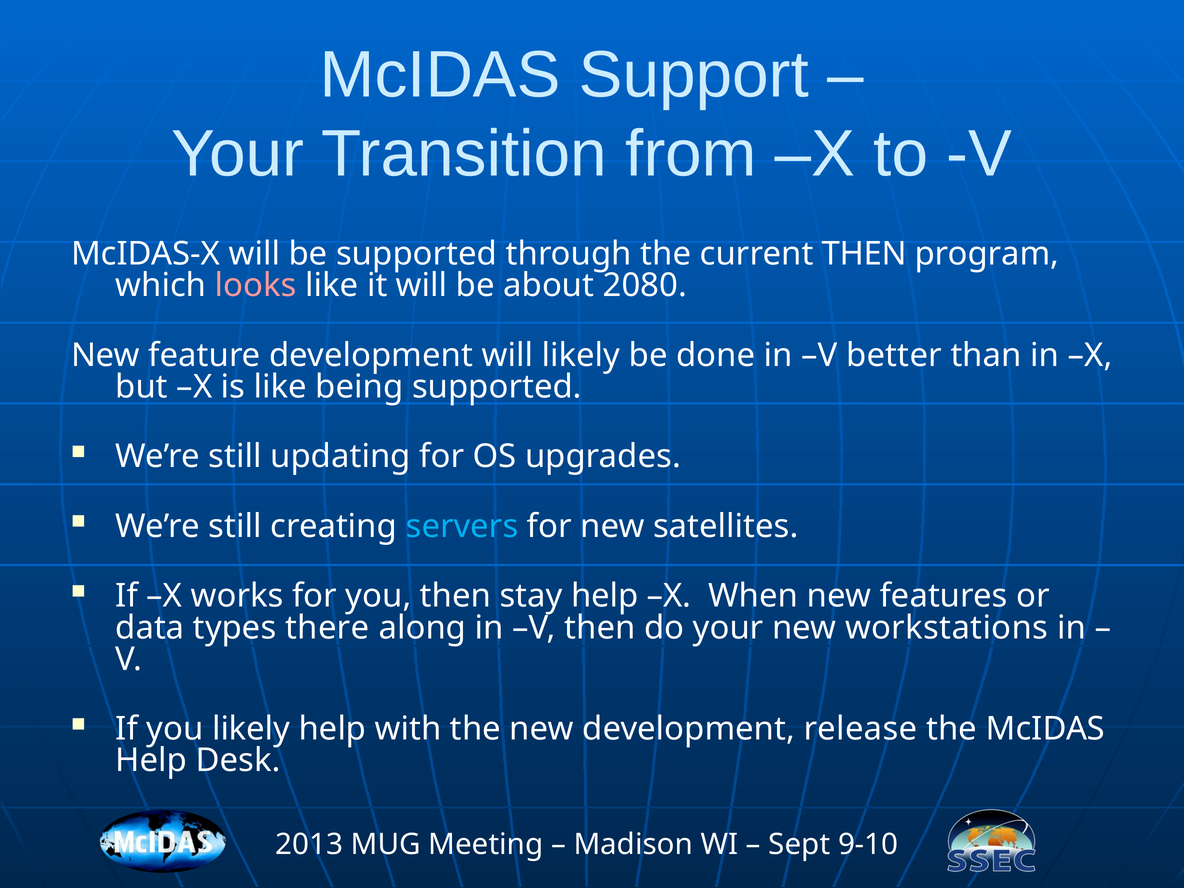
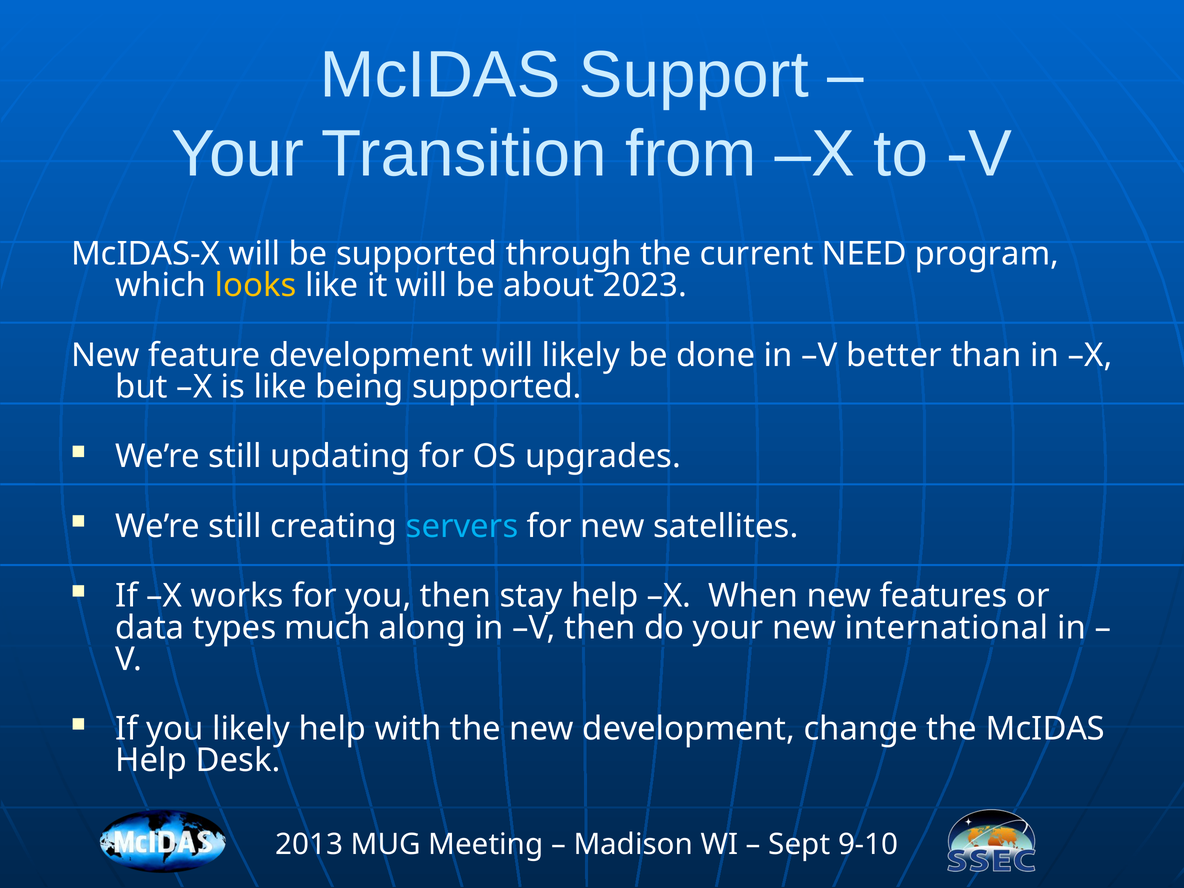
current THEN: THEN -> NEED
looks colour: pink -> yellow
2080: 2080 -> 2023
there: there -> much
workstations: workstations -> international
release: release -> change
